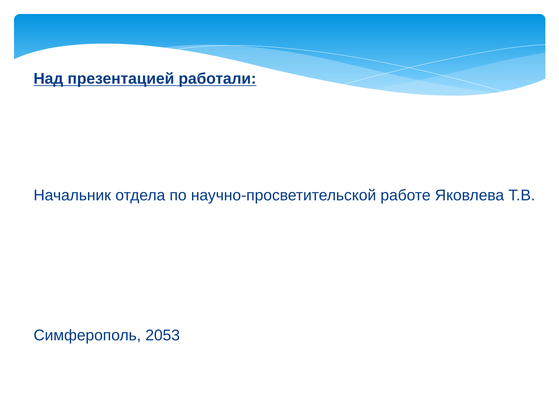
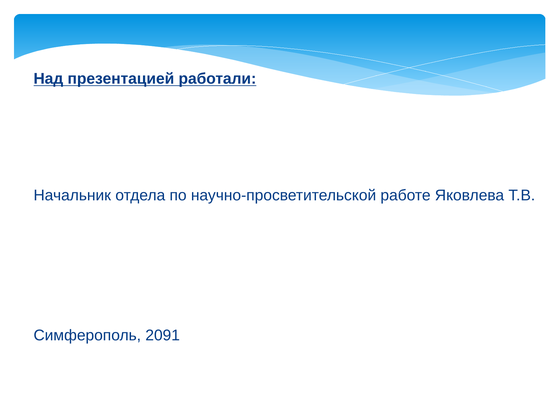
2053: 2053 -> 2091
